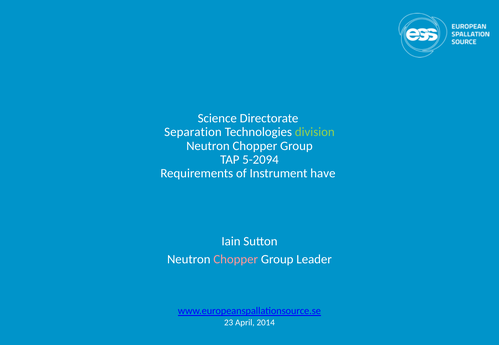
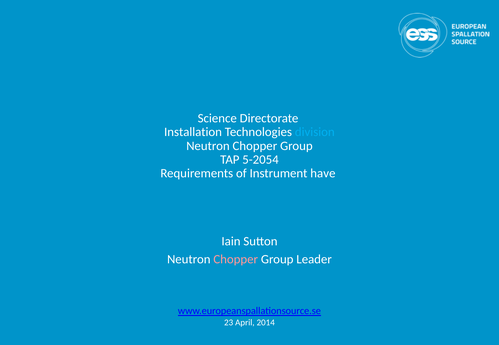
Separation: Separation -> Installation
division colour: light green -> light blue
5-2094: 5-2094 -> 5-2054
